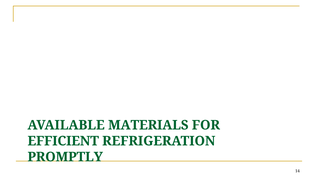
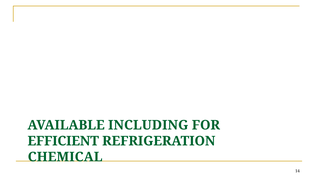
MATERIALS: MATERIALS -> INCLUDING
PROMPTLY: PROMPTLY -> CHEMICAL
